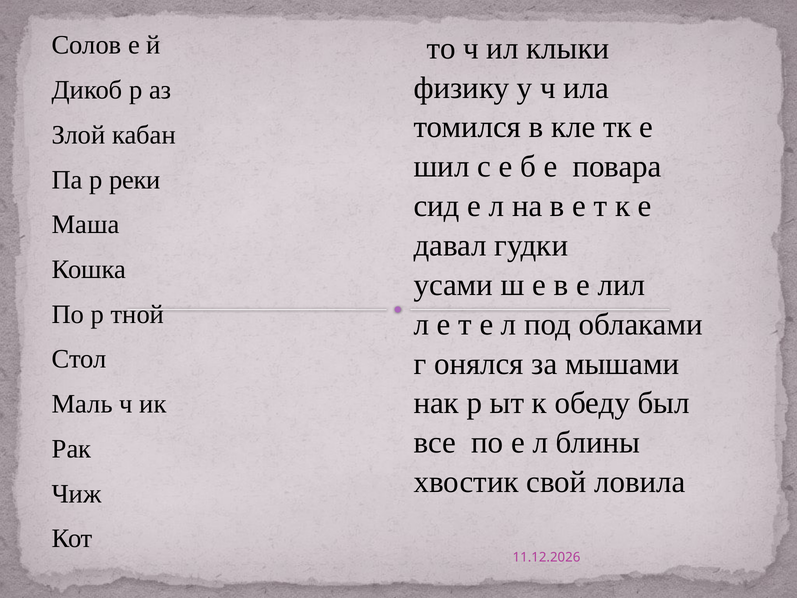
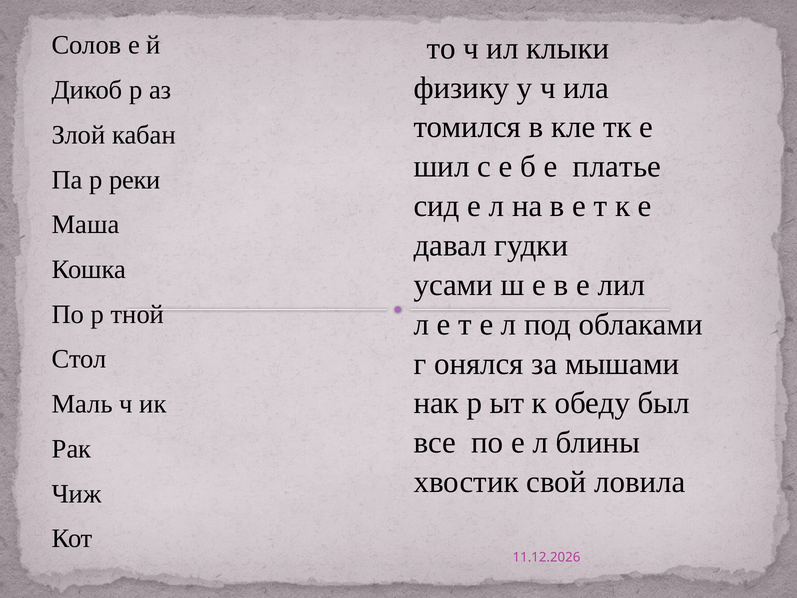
повара: повара -> платье
